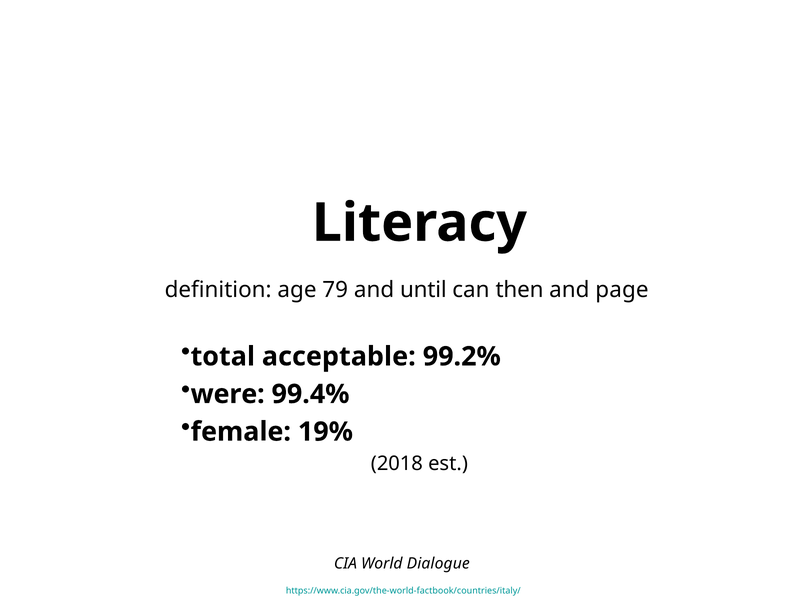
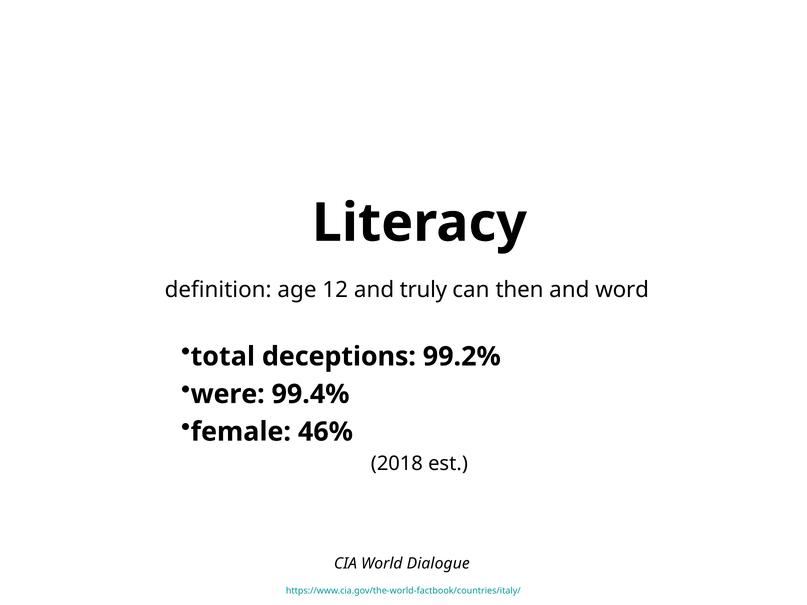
79: 79 -> 12
until: until -> truly
page: page -> word
acceptable: acceptable -> deceptions
19%: 19% -> 46%
